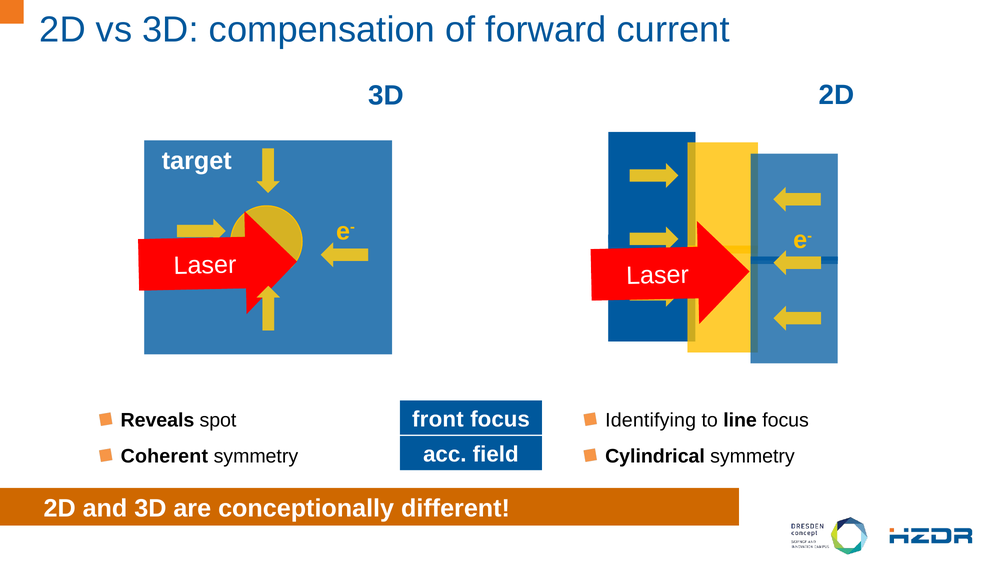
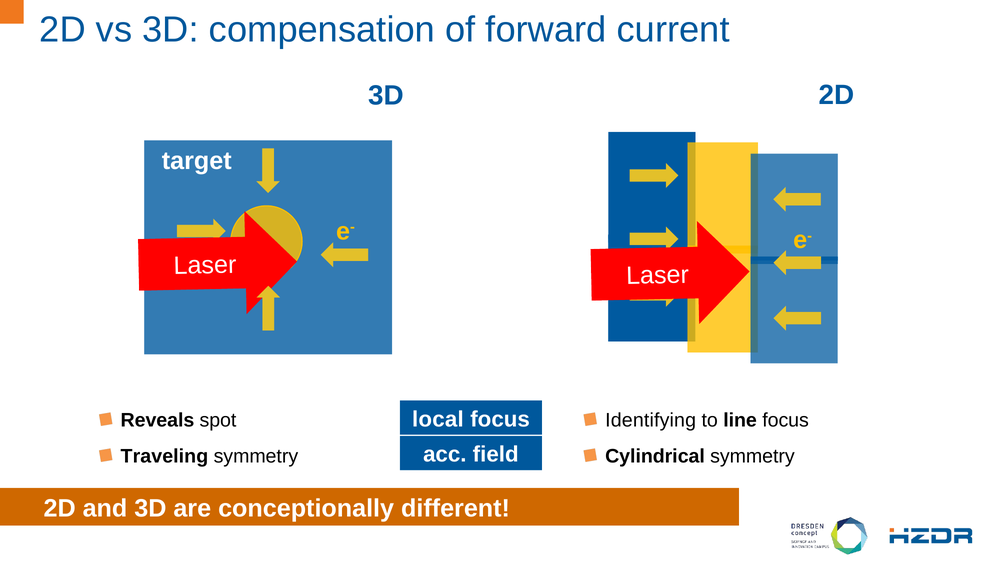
front: front -> local
Coherent: Coherent -> Traveling
